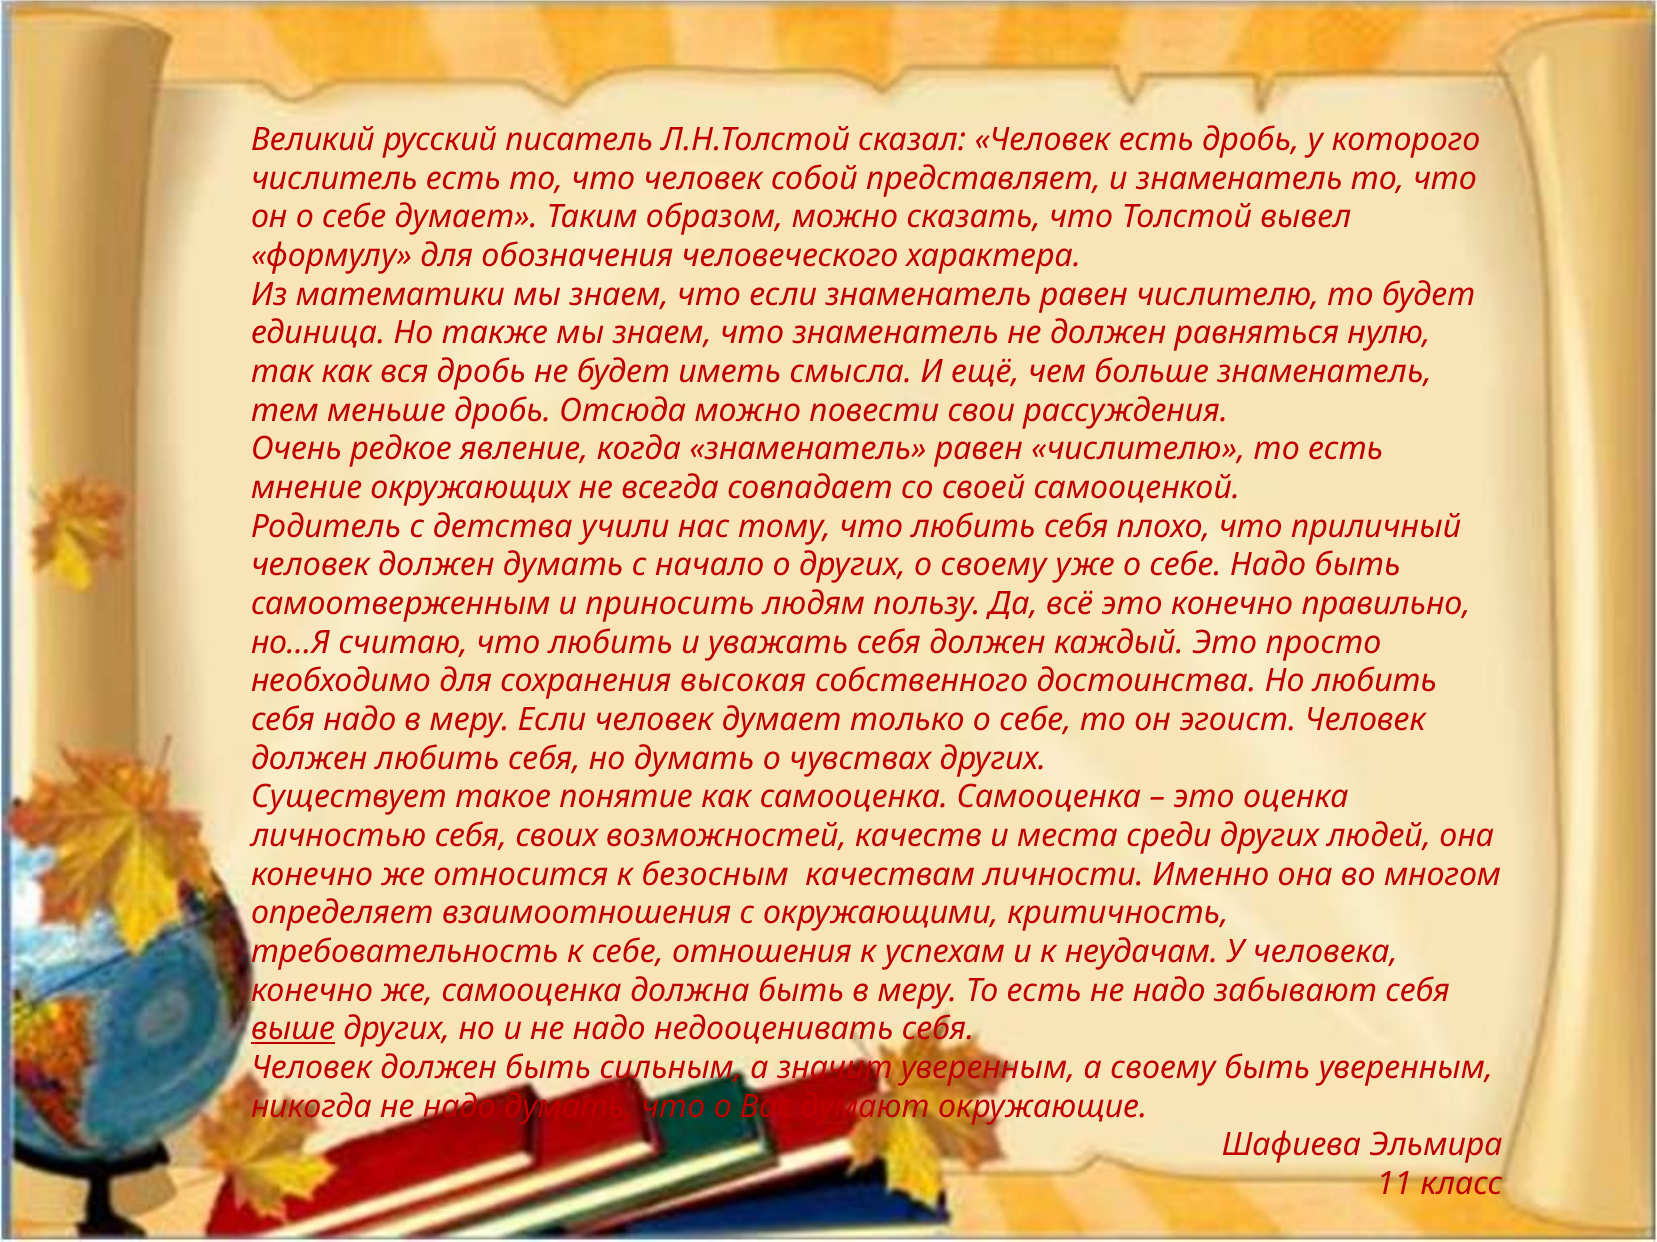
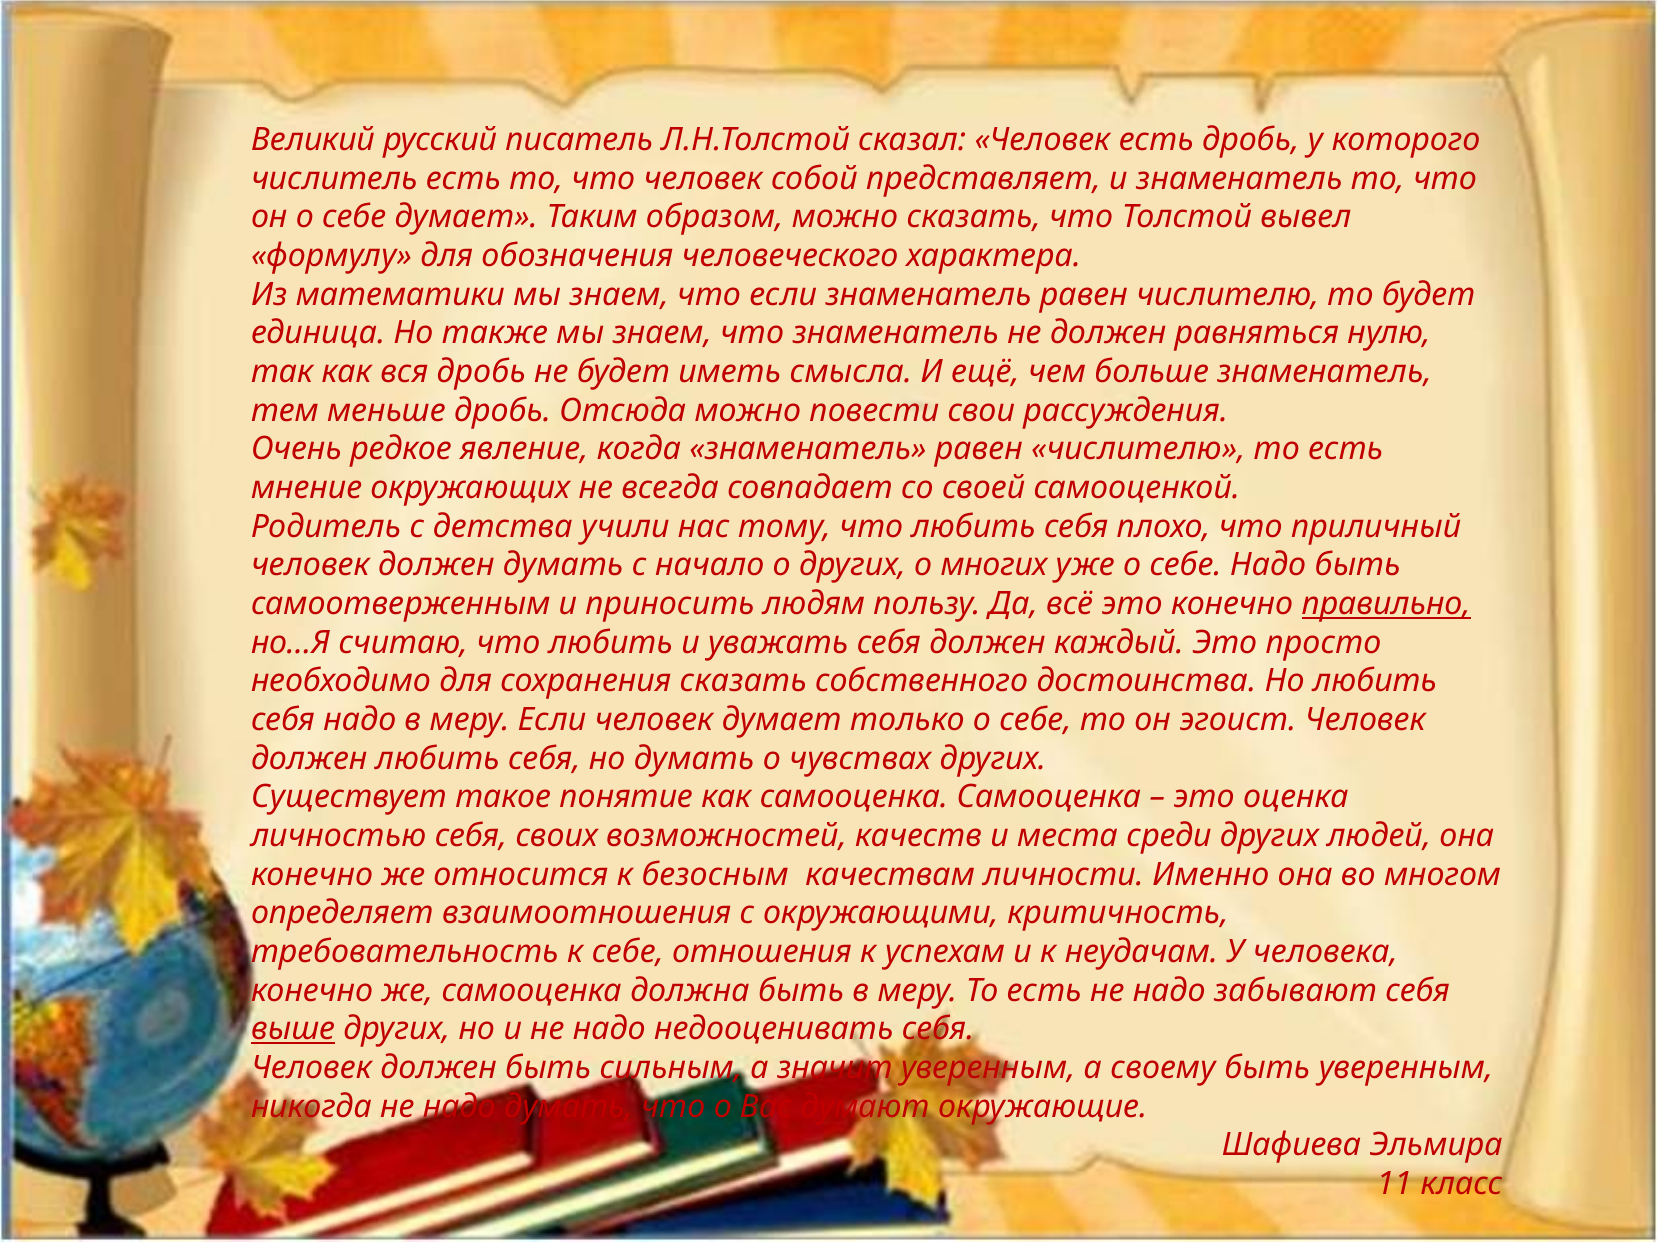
о своему: своему -> многих
правильно underline: none -> present
сохранения высокая: высокая -> сказать
